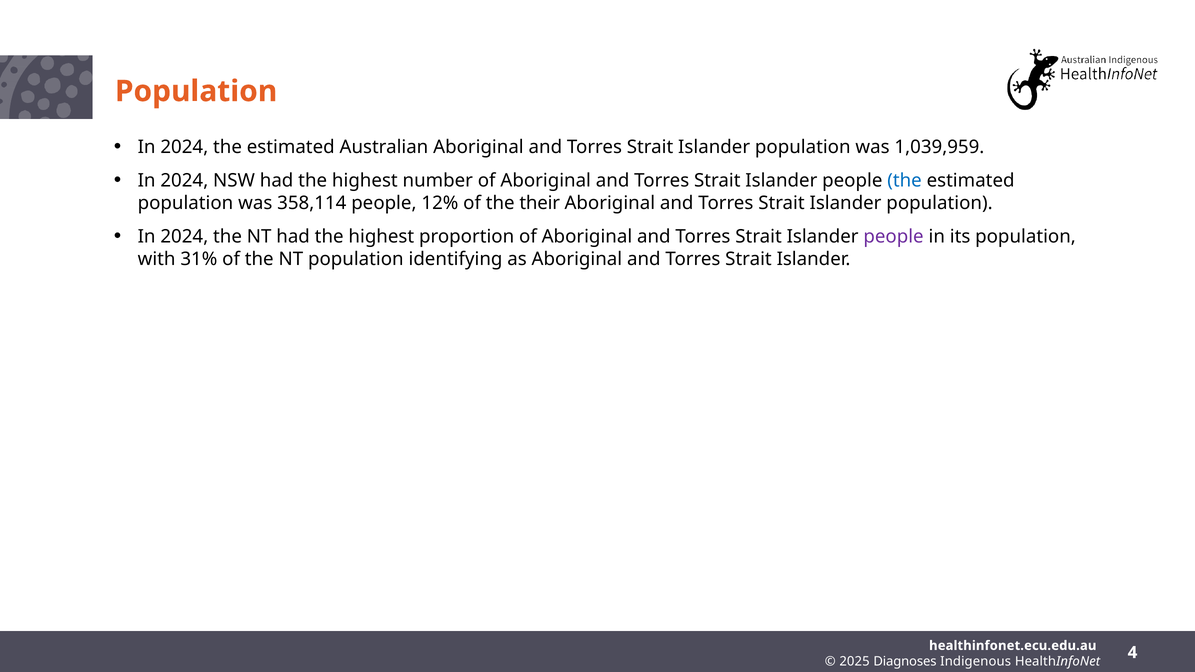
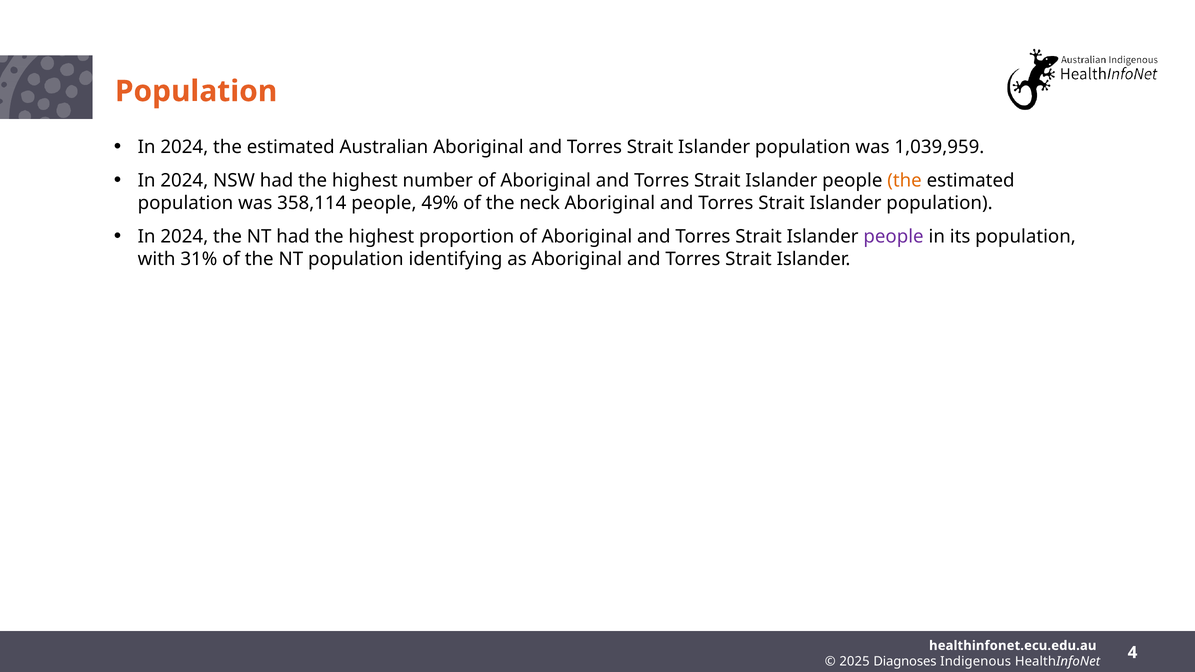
the at (905, 181) colour: blue -> orange
12%: 12% -> 49%
their: their -> neck
